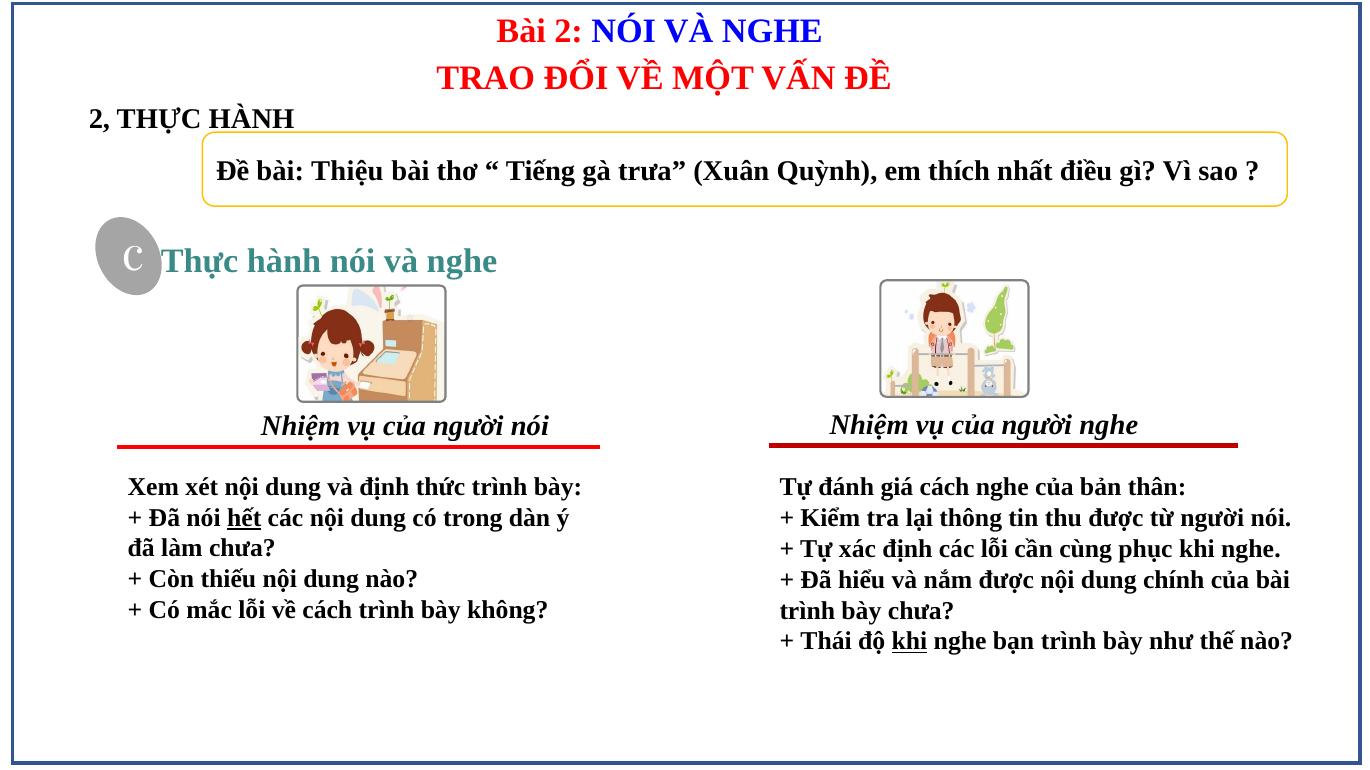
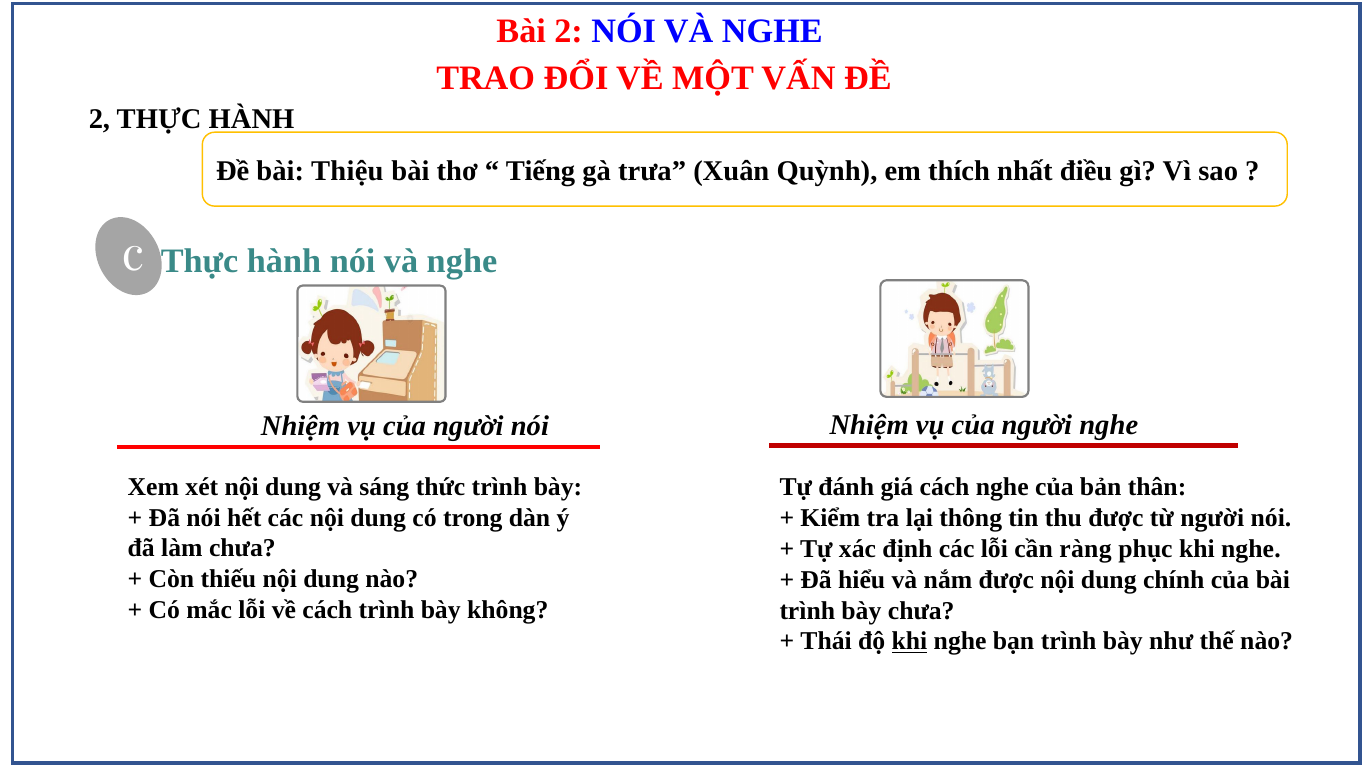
và định: định -> sáng
hết underline: present -> none
cùng: cùng -> ràng
